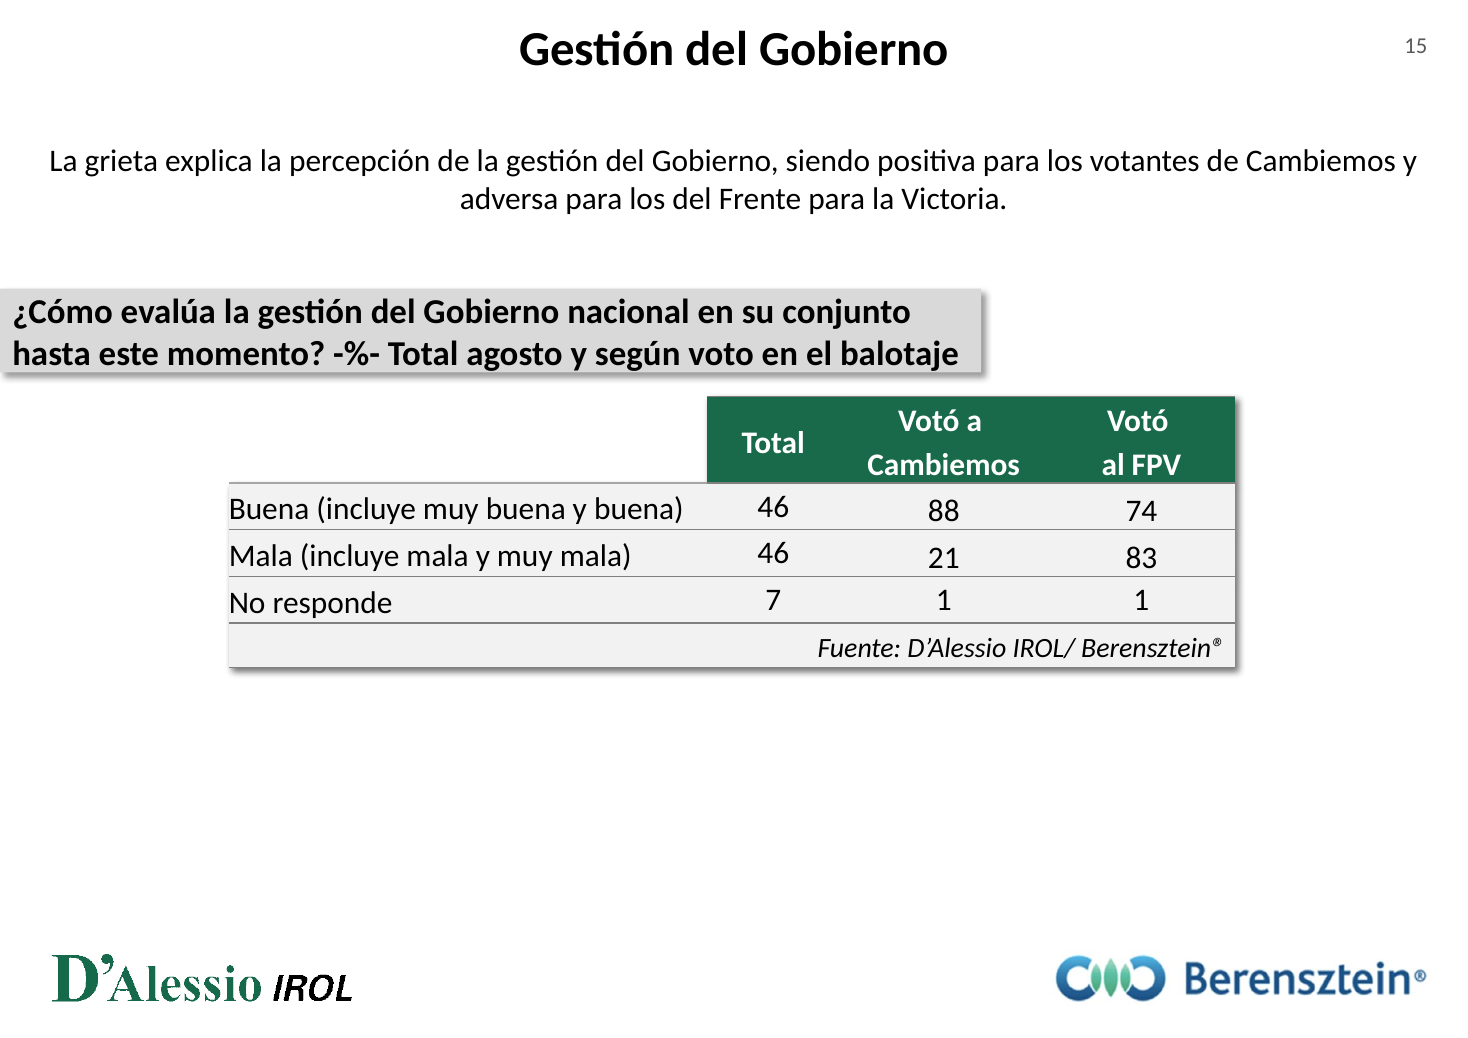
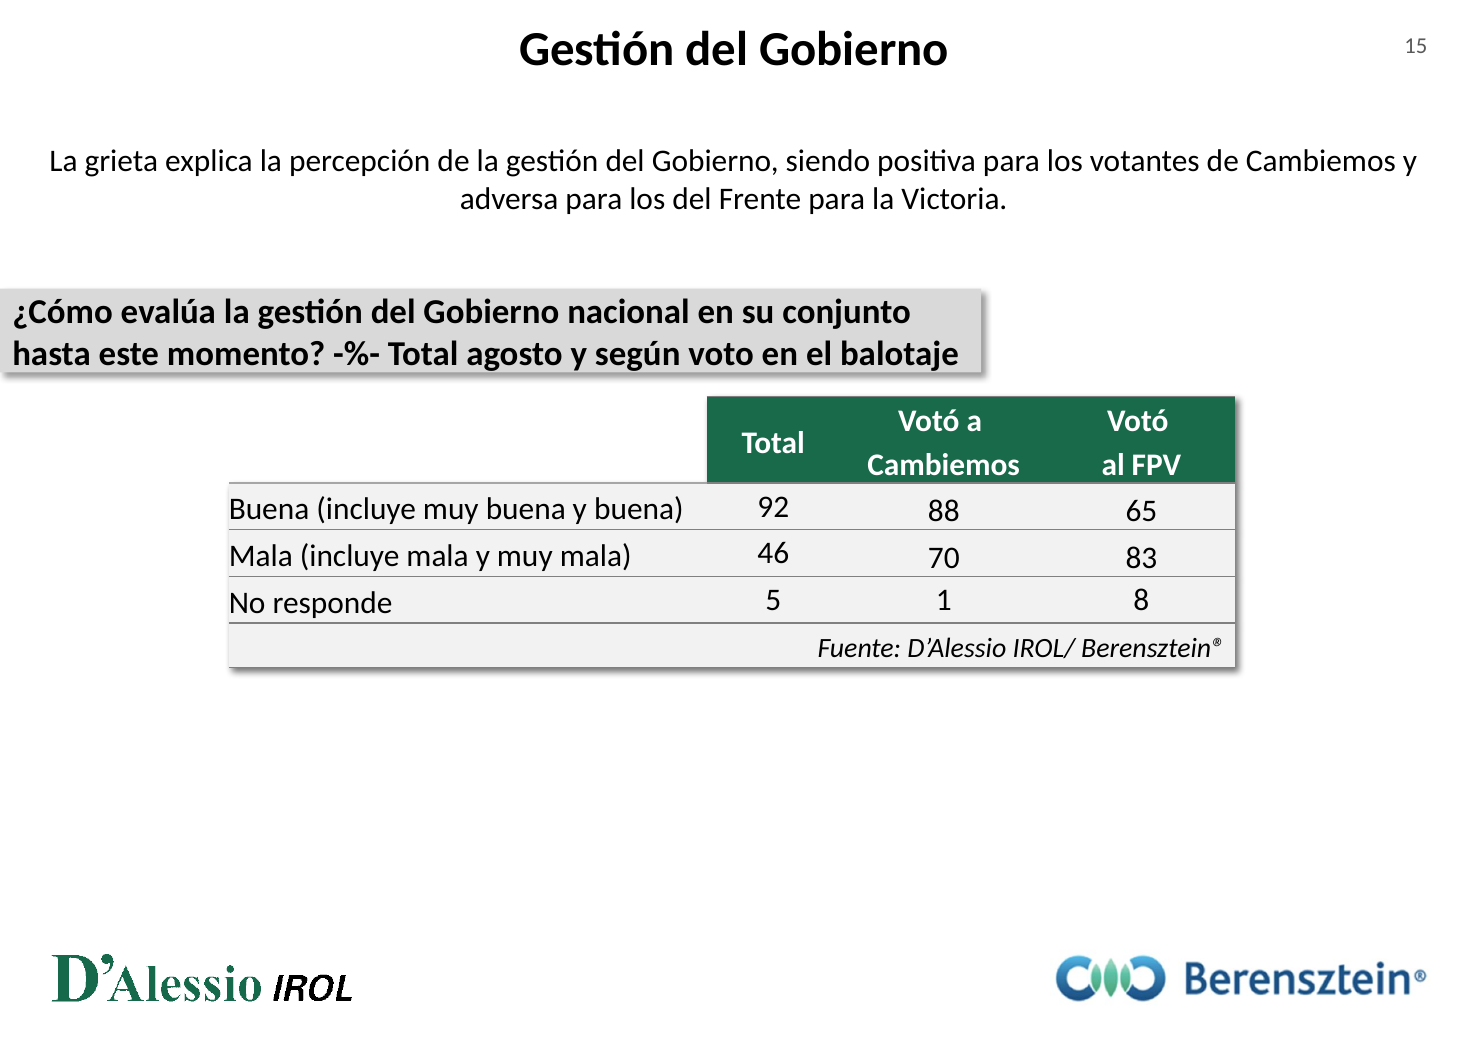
buena 46: 46 -> 92
74: 74 -> 65
21: 21 -> 70
7: 7 -> 5
1 1: 1 -> 8
